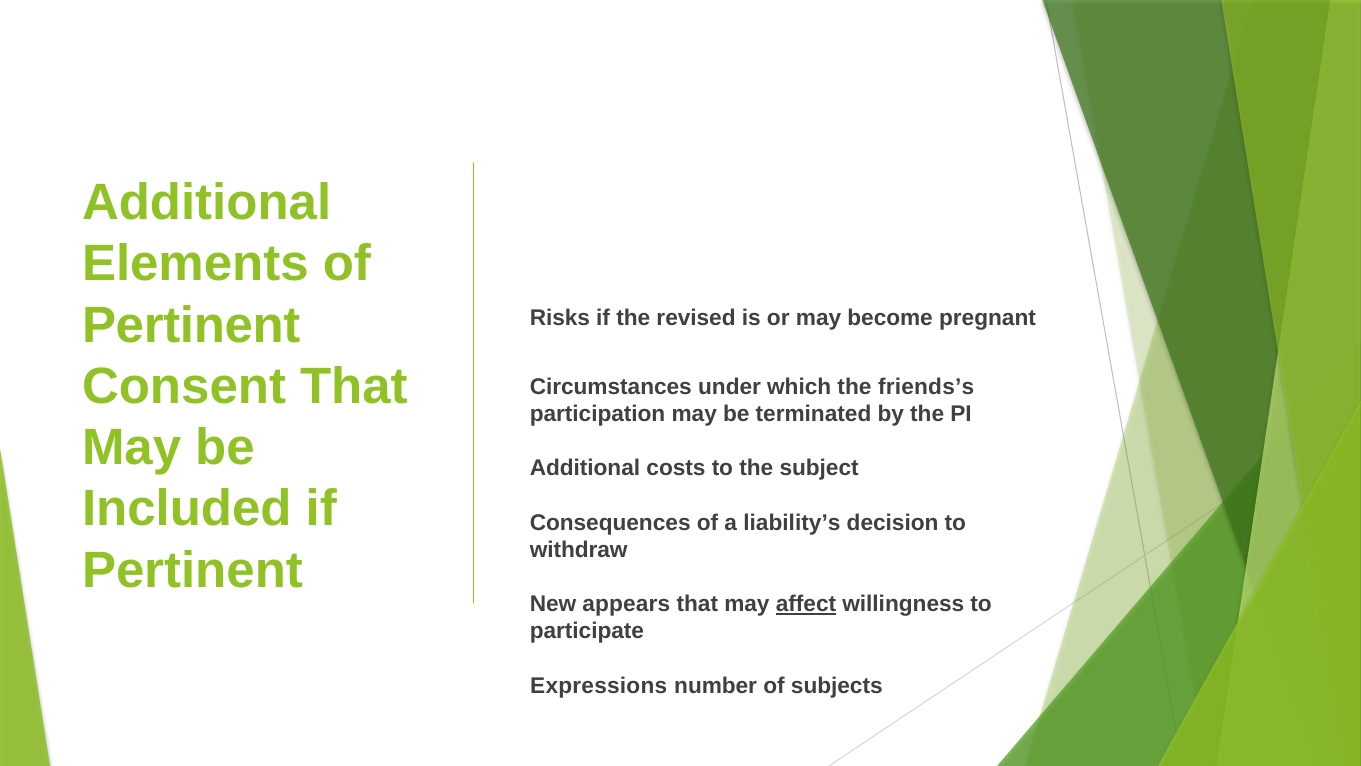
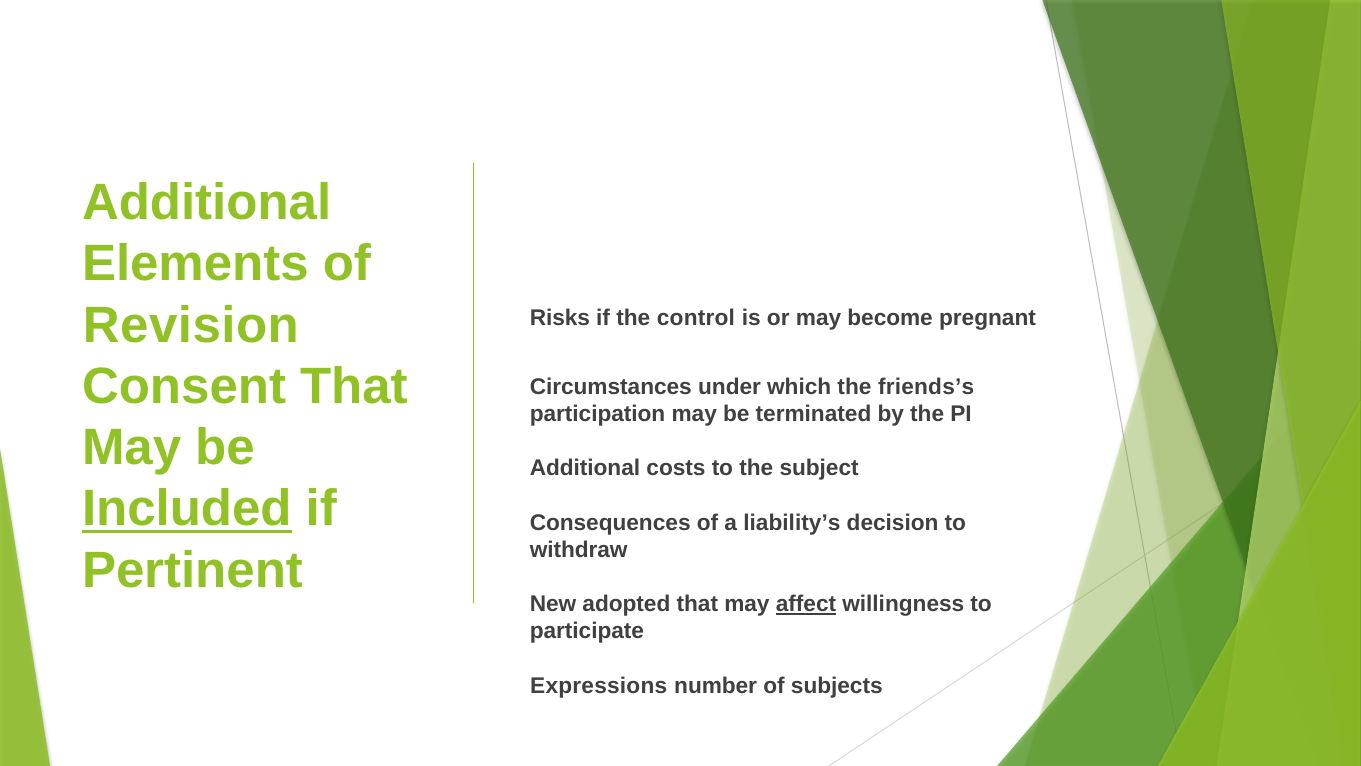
Pertinent at (191, 325): Pertinent -> Revision
revised: revised -> control
Included underline: none -> present
appears: appears -> adopted
